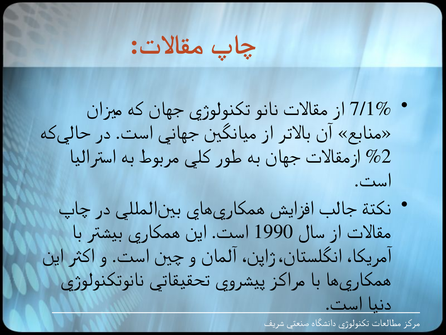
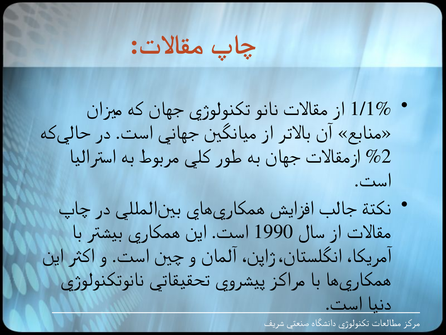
7/1%: 7/1% -> 1/1%
